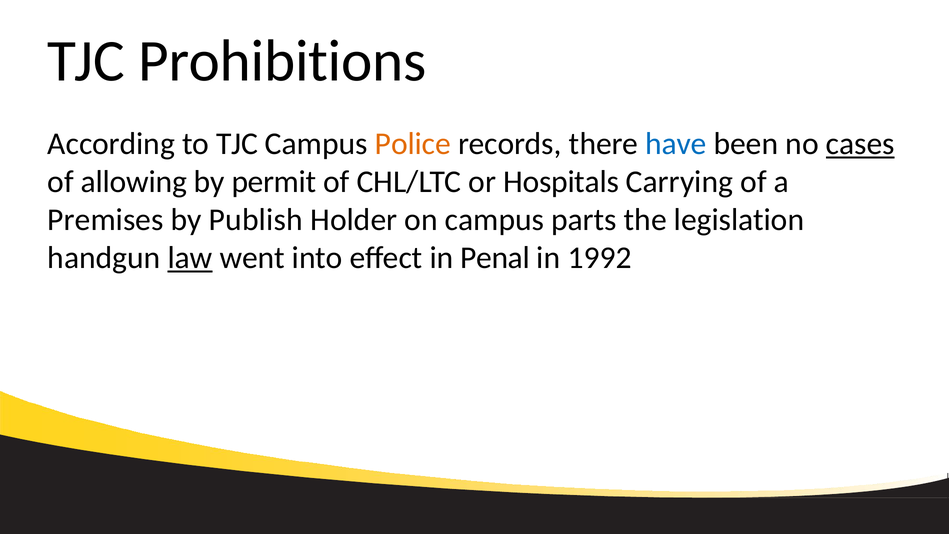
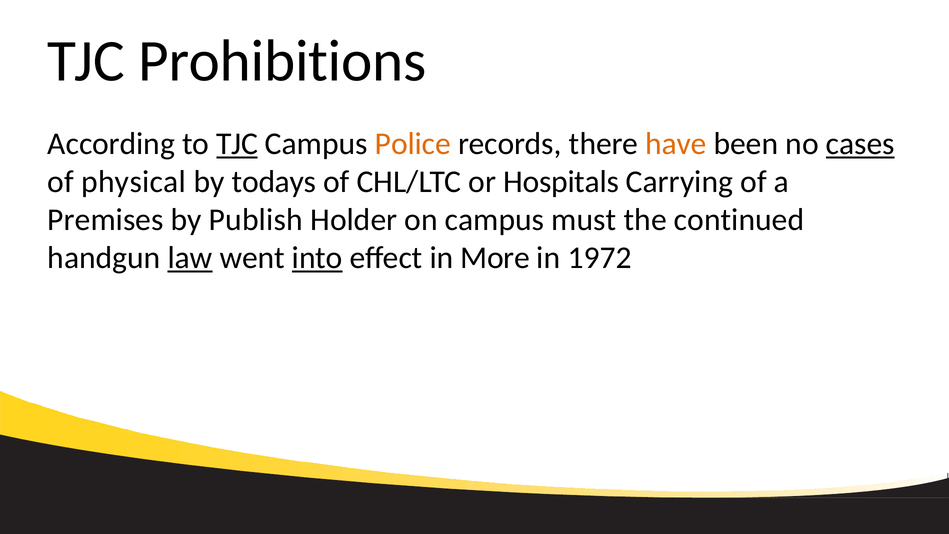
TJC at (237, 144) underline: none -> present
have colour: blue -> orange
allowing: allowing -> physical
permit: permit -> todays
parts: parts -> must
legislation: legislation -> continued
into underline: none -> present
Penal: Penal -> More
1992: 1992 -> 1972
